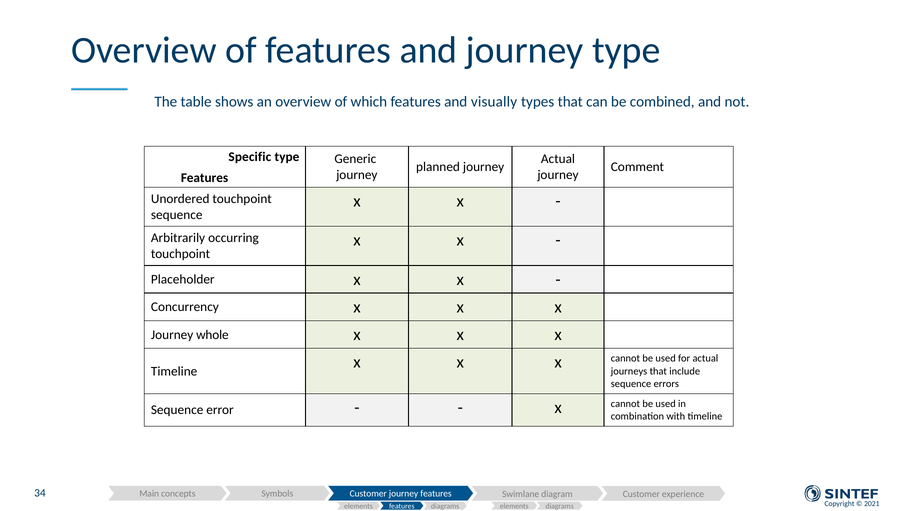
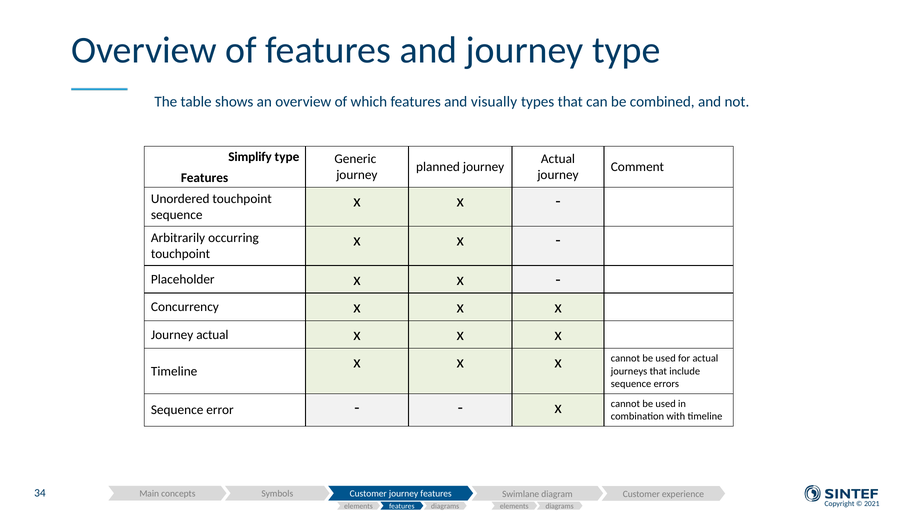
Specific: Specific -> Simplify
whole at (212, 335): whole -> actual
